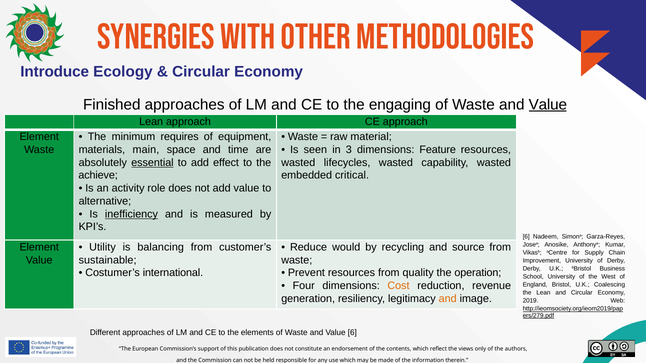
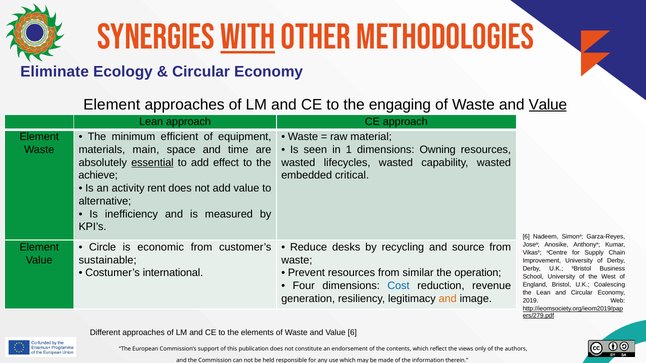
with underline: none -> present
Introduce: Introduce -> Eliminate
Finished at (112, 105): Finished -> Element
requires: requires -> efficient
3: 3 -> 1
Feature: Feature -> Owning
role: role -> rent
inefficiency underline: present -> none
Utility: Utility -> Circle
balancing: balancing -> economic
would: would -> desks
quality: quality -> similar
Cost colour: orange -> blue
